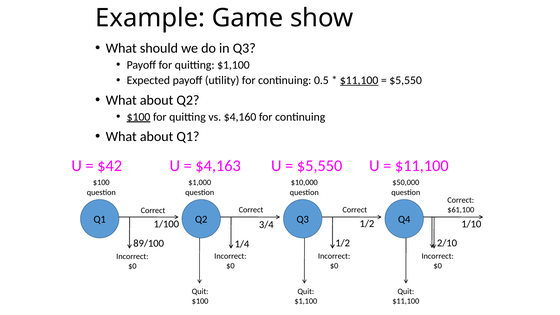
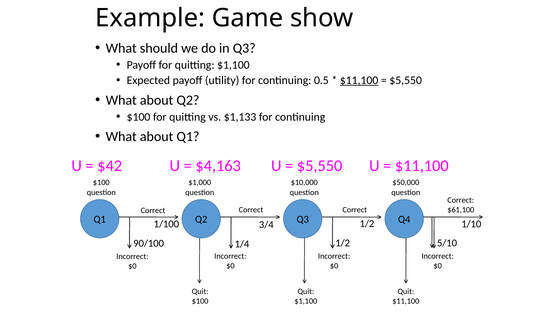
$100 at (139, 117) underline: present -> none
$4,160: $4,160 -> $1,133
2/10: 2/10 -> 5/10
89/100: 89/100 -> 90/100
